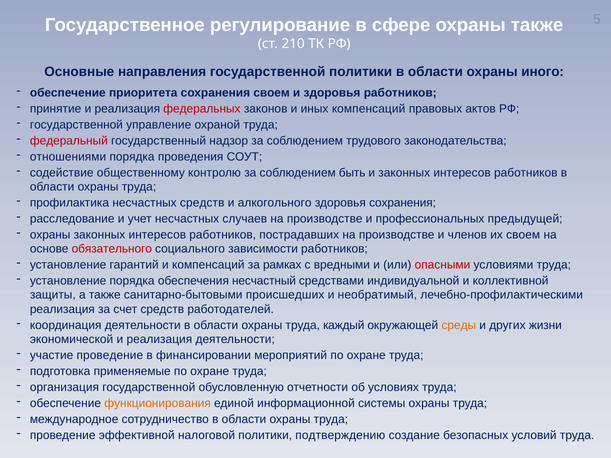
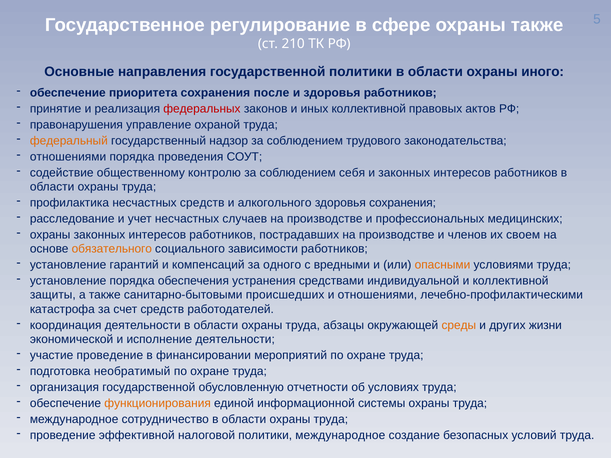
сохранения своем: своем -> после
иных компенсаций: компенсаций -> коллективной
государственной at (76, 125): государственной -> правонарушения
федеральный colour: red -> orange
быть: быть -> себя
предыдущей: предыдущей -> медицинских
обязательного colour: red -> orange
рамках: рамках -> одного
опасными colour: red -> orange
несчастный: несчастный -> устранения
и необратимый: необратимый -> отношениями
реализация at (62, 309): реализация -> катастрофа
каждый: каждый -> абзацы
экономической и реализация: реализация -> исполнение
применяемые: применяемые -> необратимый
политики подтверждению: подтверждению -> международное
